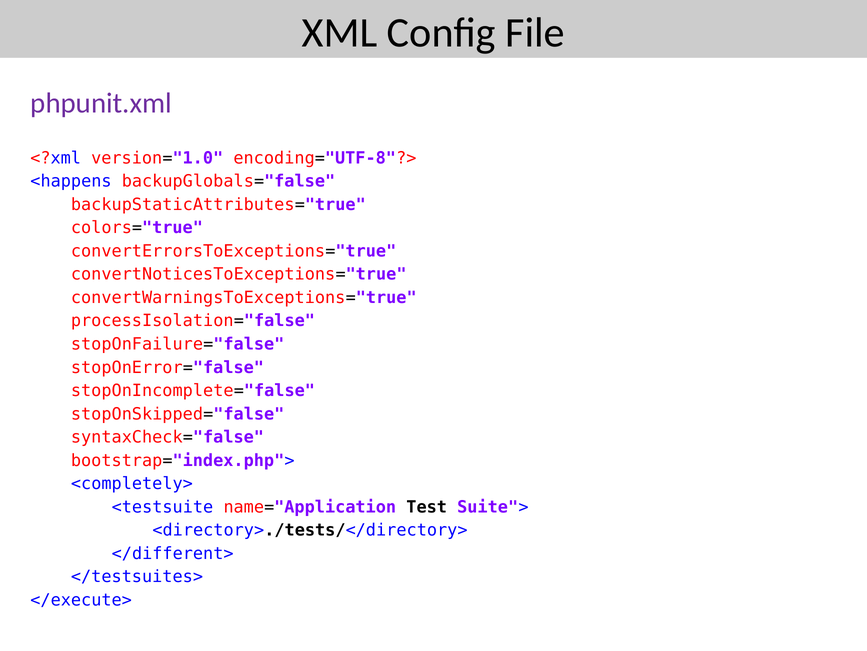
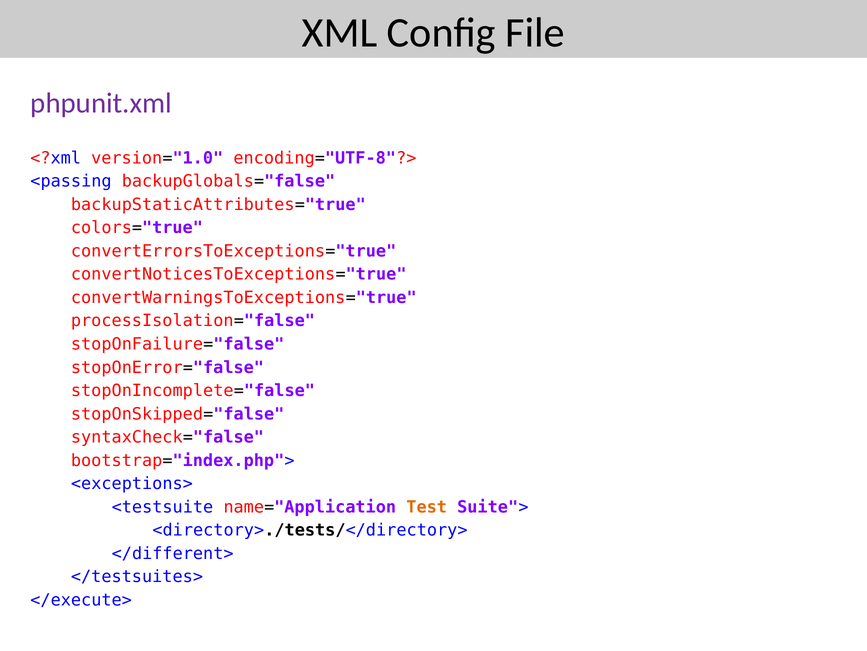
<happens: <happens -> <passing
<completely>: <completely> -> <exceptions>
Test colour: black -> orange
